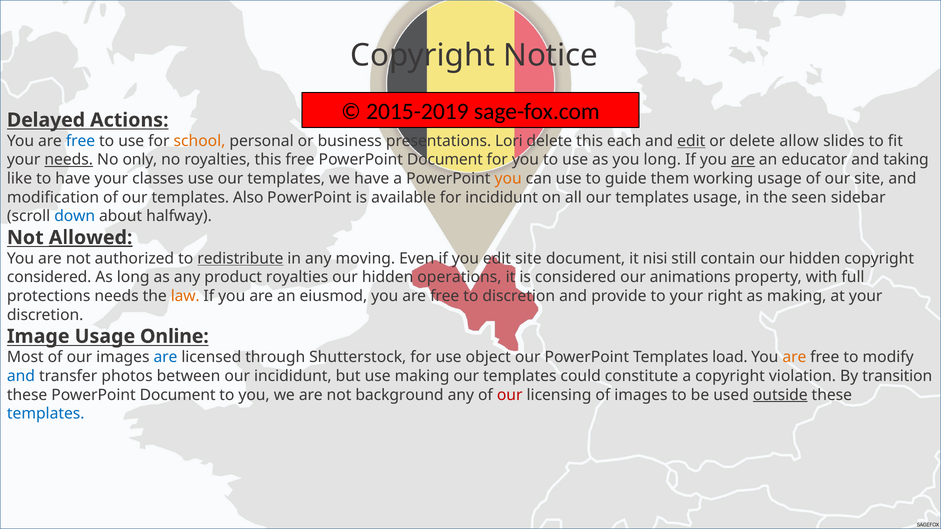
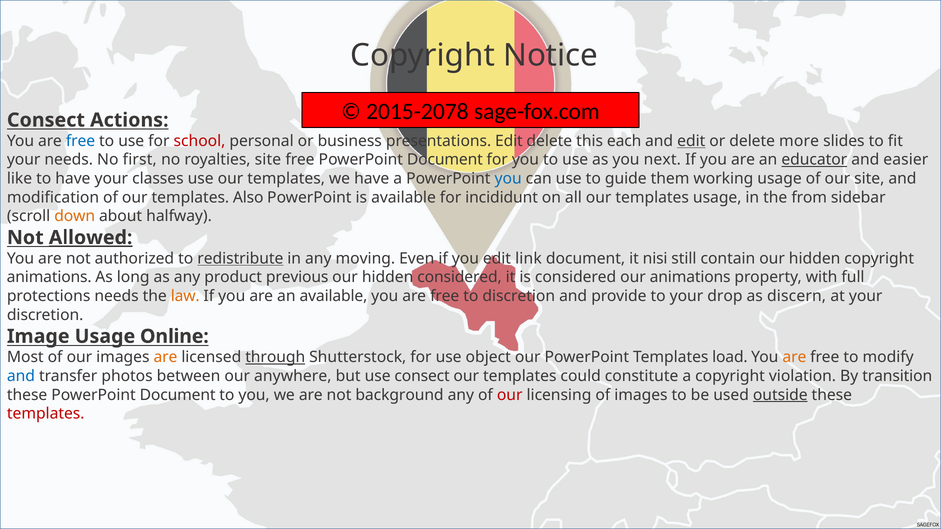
2015-2019: 2015-2019 -> 2015-2078
Delayed at (46, 120): Delayed -> Consect
school colour: orange -> red
presentations Lori: Lori -> Edit
allow: allow -> more
needs at (69, 160) underline: present -> none
only: only -> first
royalties this: this -> site
you long: long -> next
are at (743, 160) underline: present -> none
educator underline: none -> present
taking: taking -> easier
you at (508, 179) colour: orange -> blue
seen: seen -> from
down colour: blue -> orange
edit site: site -> link
considered at (49, 277): considered -> animations
product royalties: royalties -> previous
hidden operations: operations -> considered
an eiusmod: eiusmod -> available
right: right -> drop
as making: making -> discern
are at (165, 357) colour: blue -> orange
through underline: none -> present
our incididunt: incididunt -> anywhere
use making: making -> consect
templates at (46, 414) colour: blue -> red
